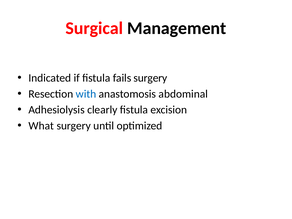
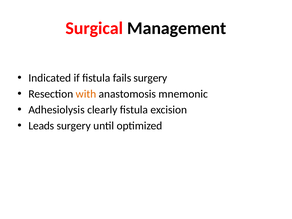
with colour: blue -> orange
abdominal: abdominal -> mnemonic
What: What -> Leads
